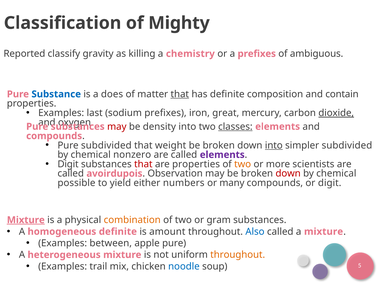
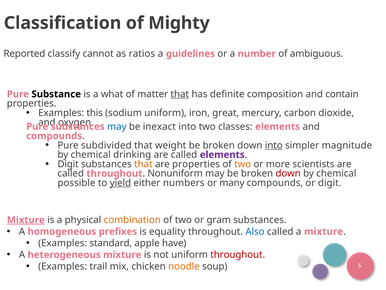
gravity: gravity -> cannot
killing: killing -> ratios
chemistry: chemistry -> guidelines
a prefixes: prefixes -> number
Substance colour: blue -> black
does: does -> what
last: last -> this
sodium prefixes: prefixes -> uniform
dioxide underline: present -> none
may at (117, 126) colour: red -> blue
density: density -> inexact
classes underline: present -> none
simpler subdivided: subdivided -> magnitude
nonzero: nonzero -> drinking
that at (143, 164) colour: red -> orange
called avoirdupois: avoirdupois -> throughout
Observation: Observation -> Nonuniform
yield underline: none -> present
homogeneous definite: definite -> prefixes
amount: amount -> equality
between: between -> standard
apple pure: pure -> have
throughout at (238, 254) colour: orange -> red
noodle colour: blue -> orange
